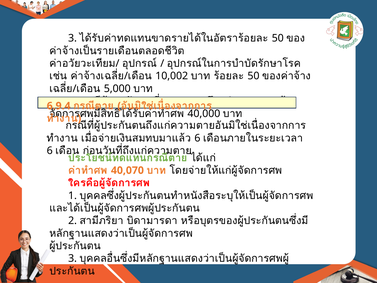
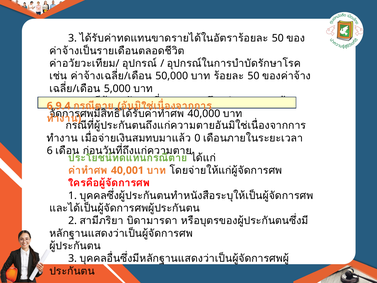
10,002: 10,002 -> 50,000
6 at (197, 138): 6 -> 0
40,070: 40,070 -> 40,001
